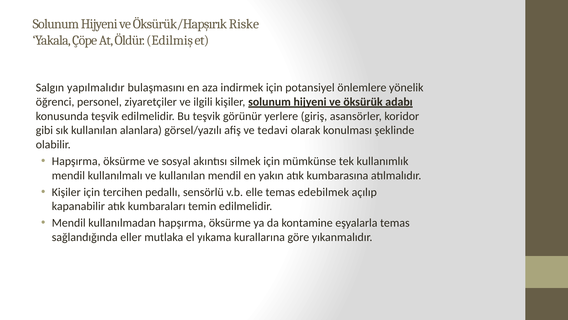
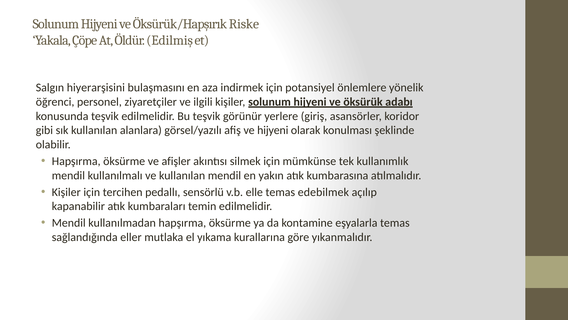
yapılmalıdır: yapılmalıdır -> hiyerarşisini
ve tedavi: tedavi -> hijyeni
sosyal: sosyal -> afişler
